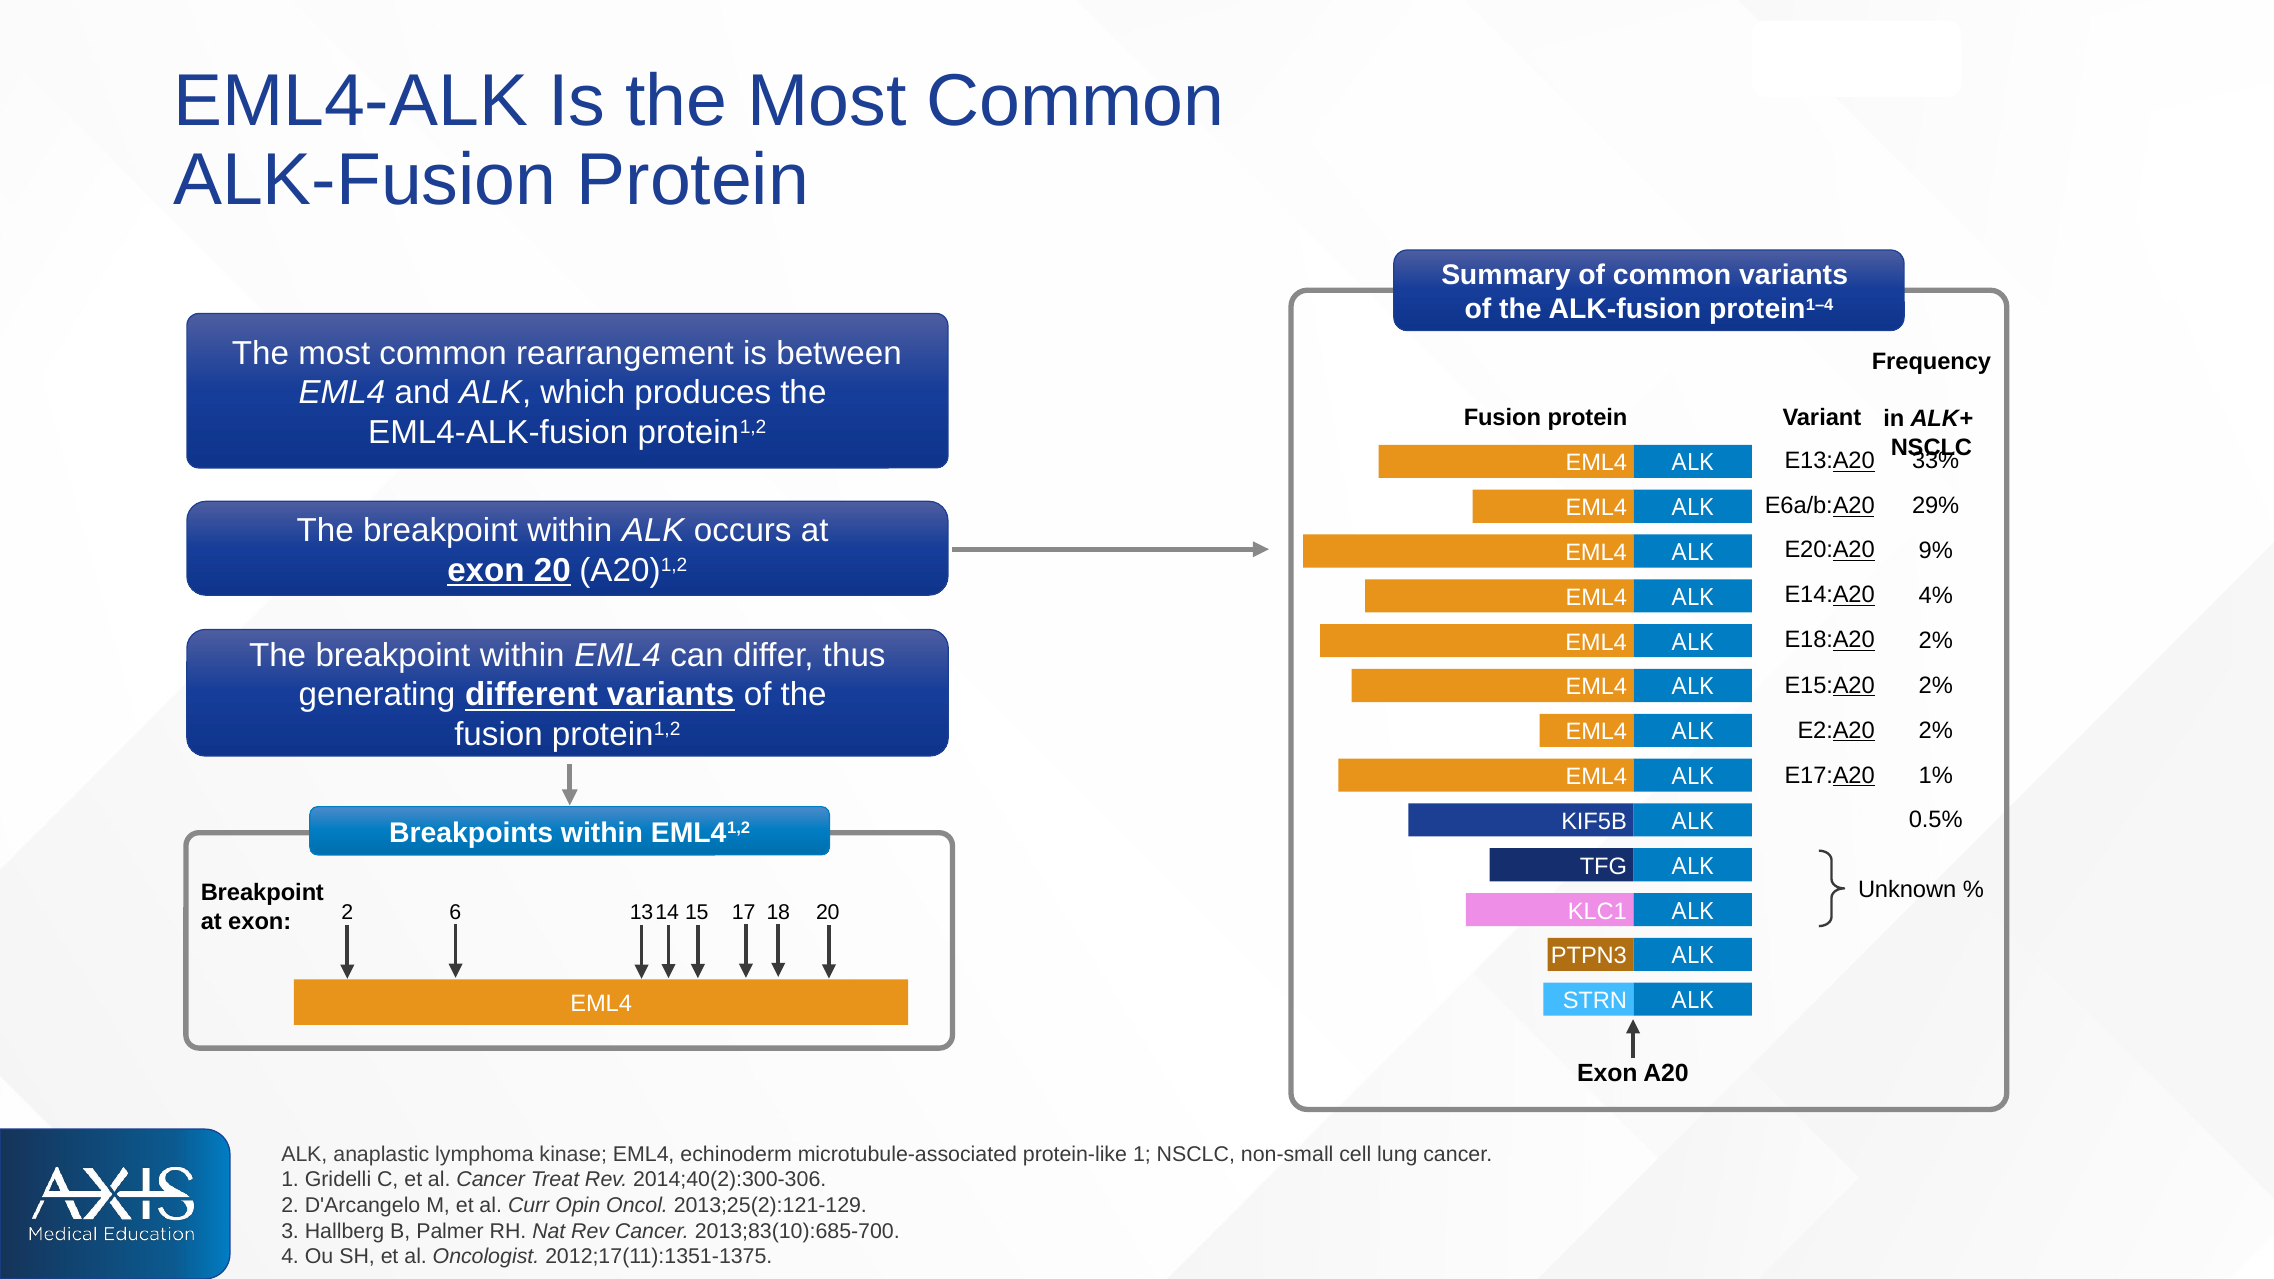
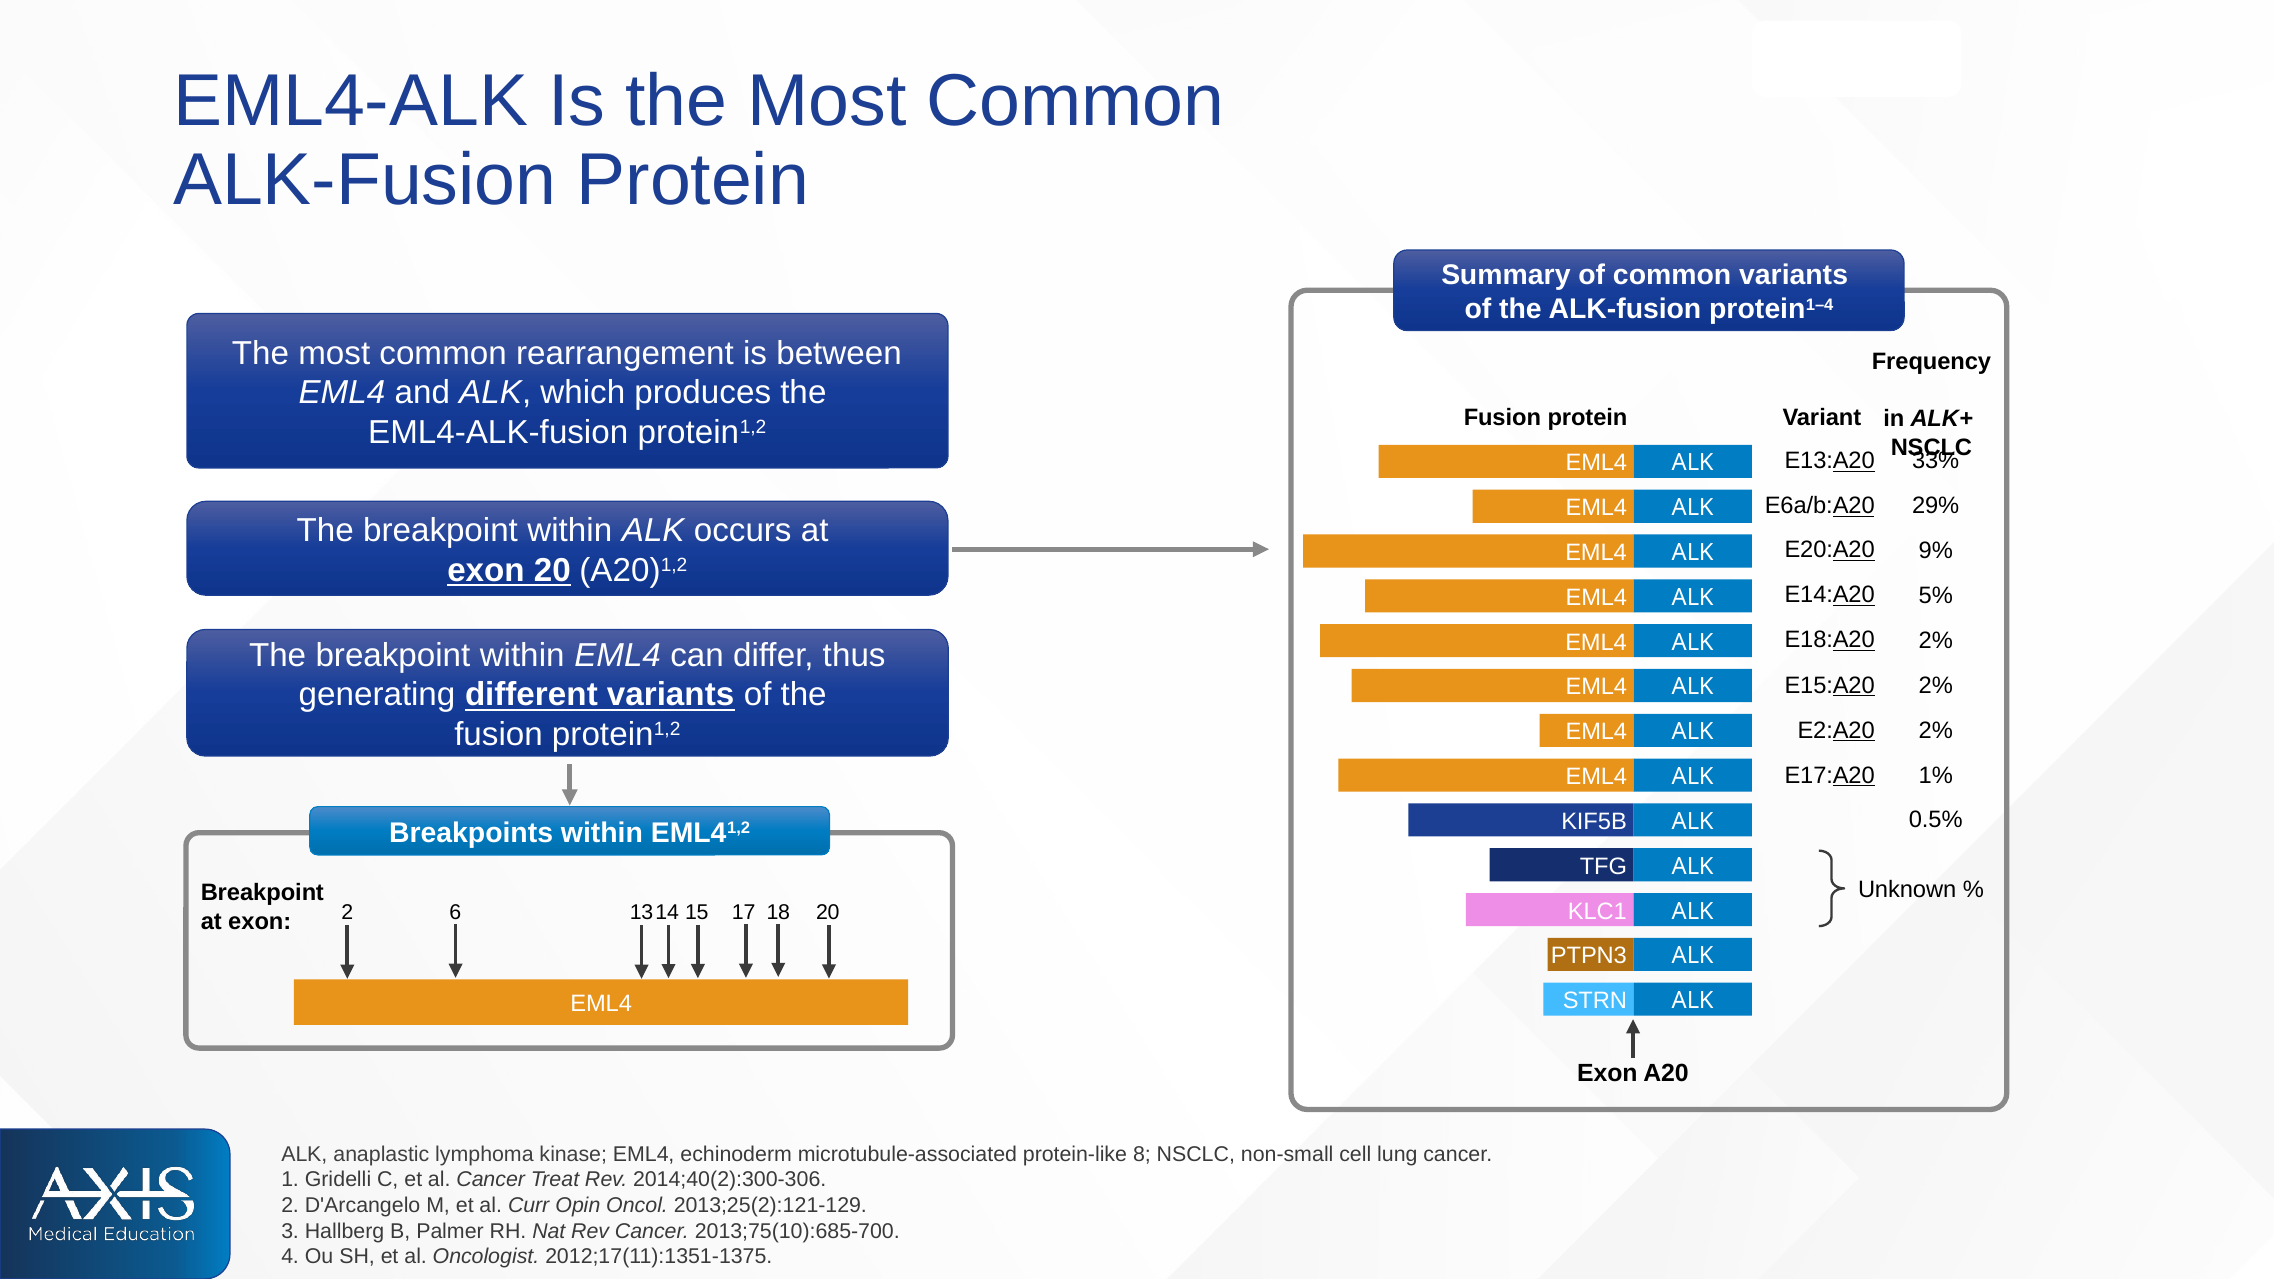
4%: 4% -> 5%
protein-like 1: 1 -> 8
2013;83(10):685-700: 2013;83(10):685-700 -> 2013;75(10):685-700
